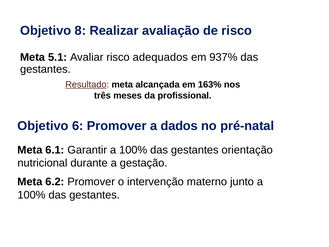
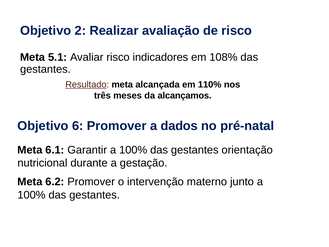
8: 8 -> 2
adequados: adequados -> indicadores
937%: 937% -> 108%
163%: 163% -> 110%
profissional: profissional -> alcançamos
